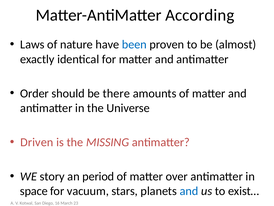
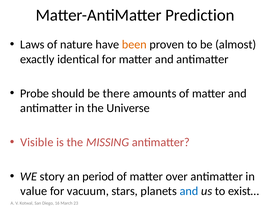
According: According -> Prediction
been colour: blue -> orange
Order: Order -> Probe
Driven: Driven -> Visible
space: space -> value
